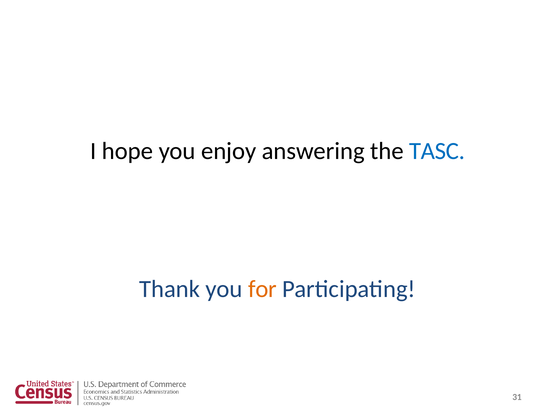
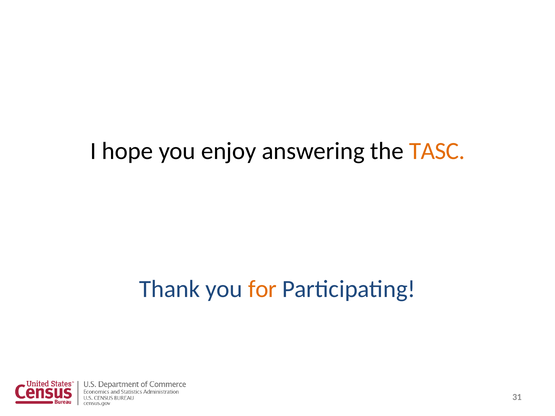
TASC colour: blue -> orange
